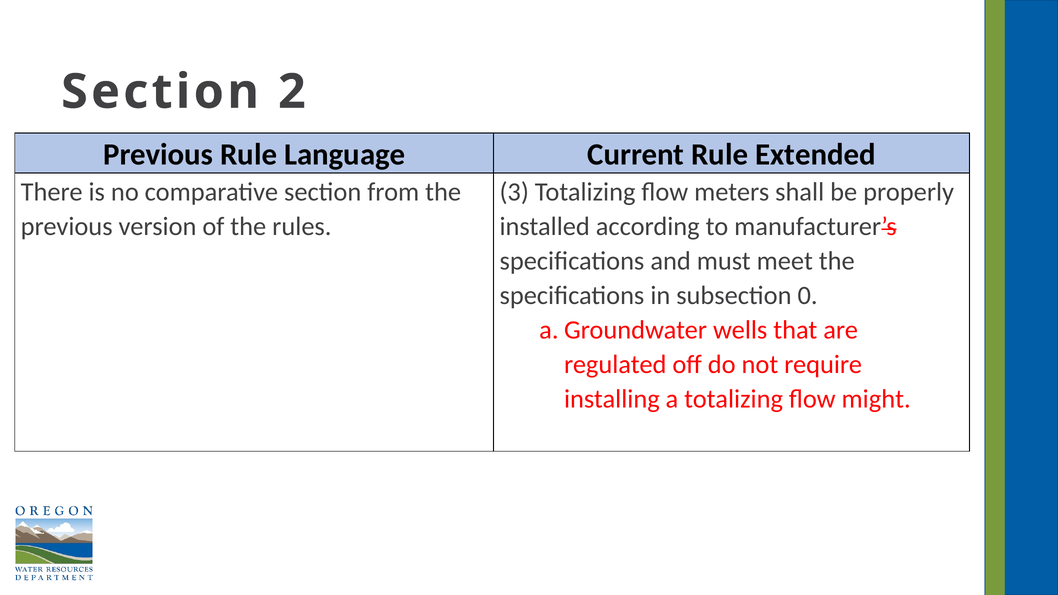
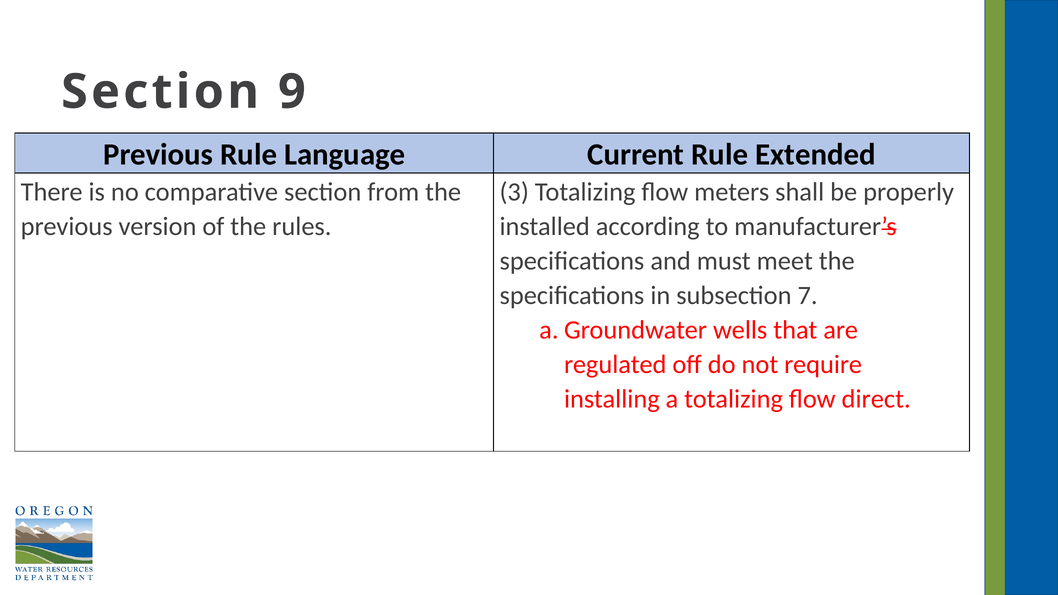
2: 2 -> 9
0: 0 -> 7
might: might -> direct
